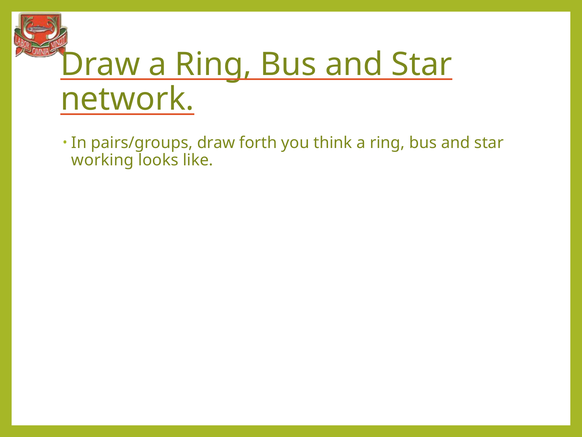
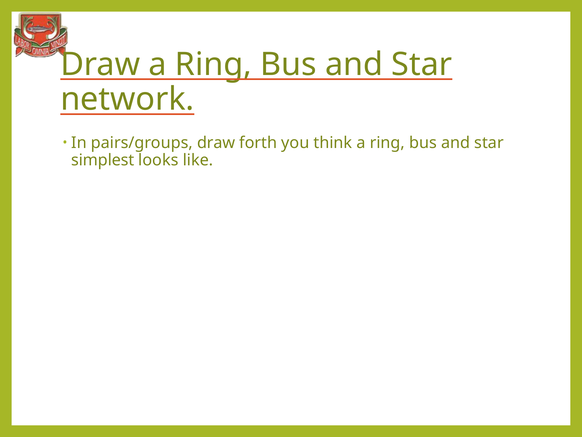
working: working -> simplest
